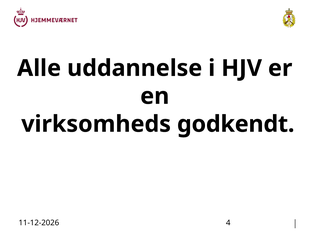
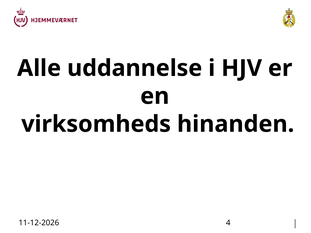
godkendt: godkendt -> hinanden
